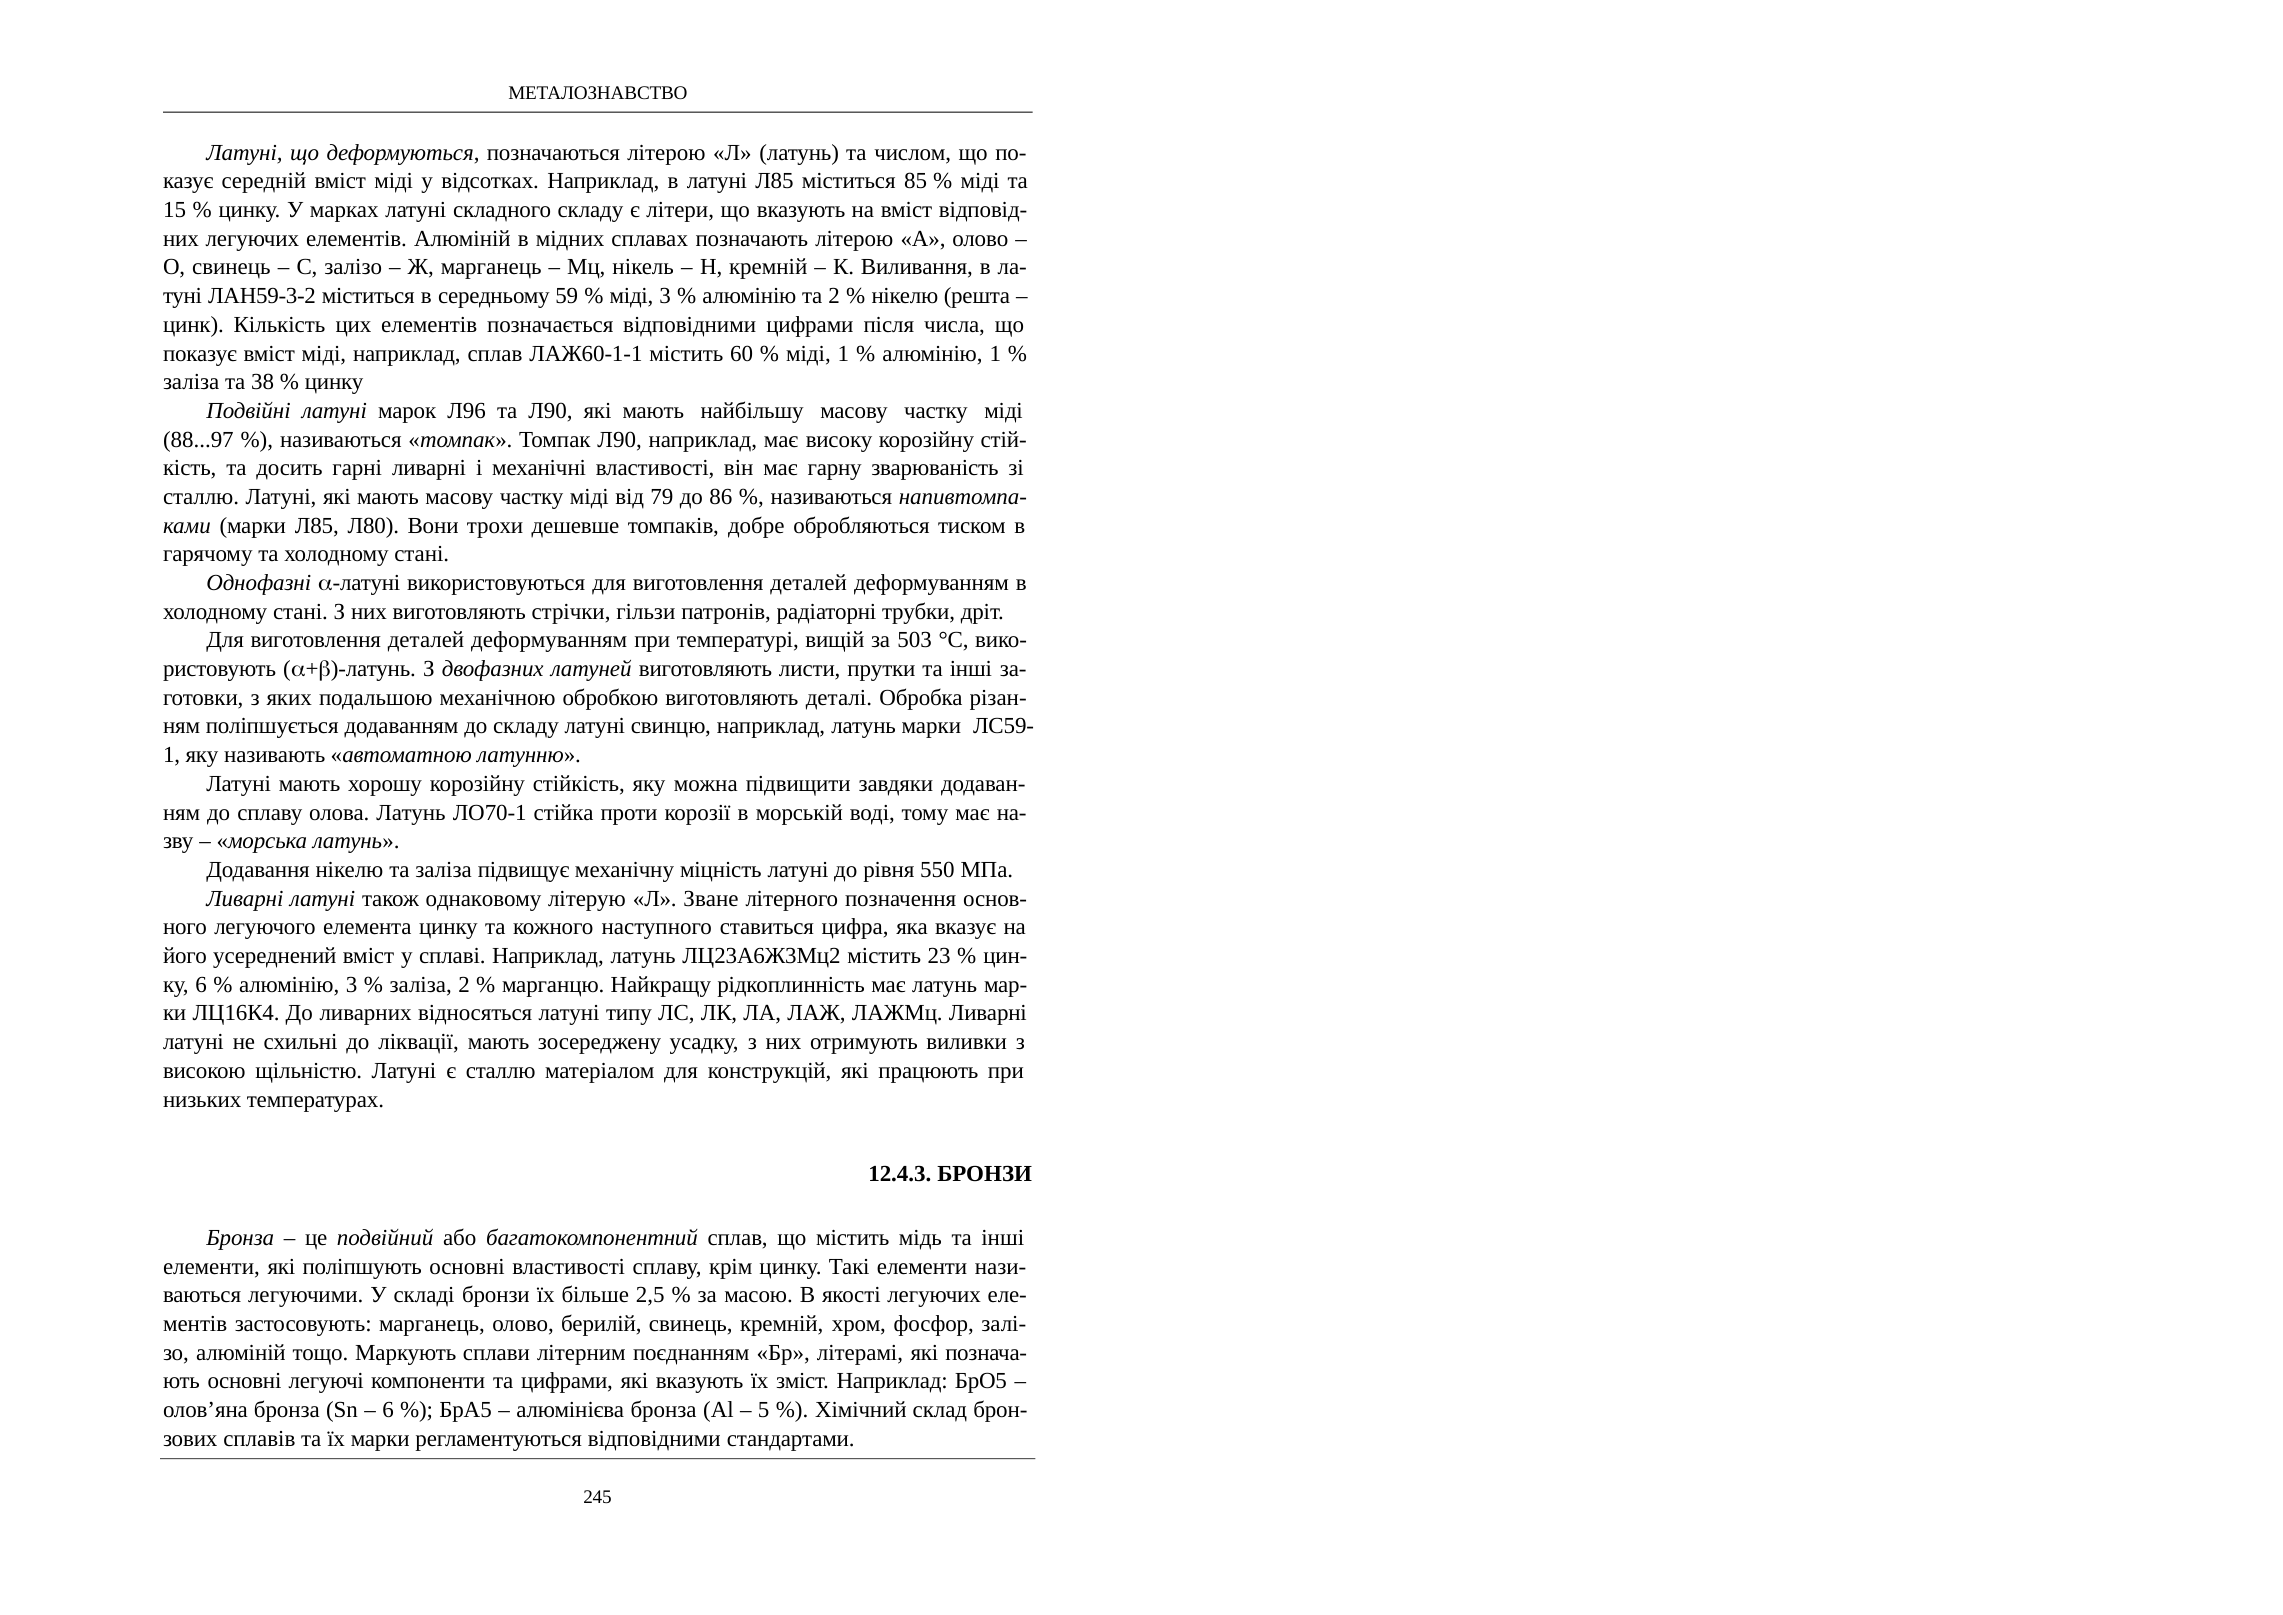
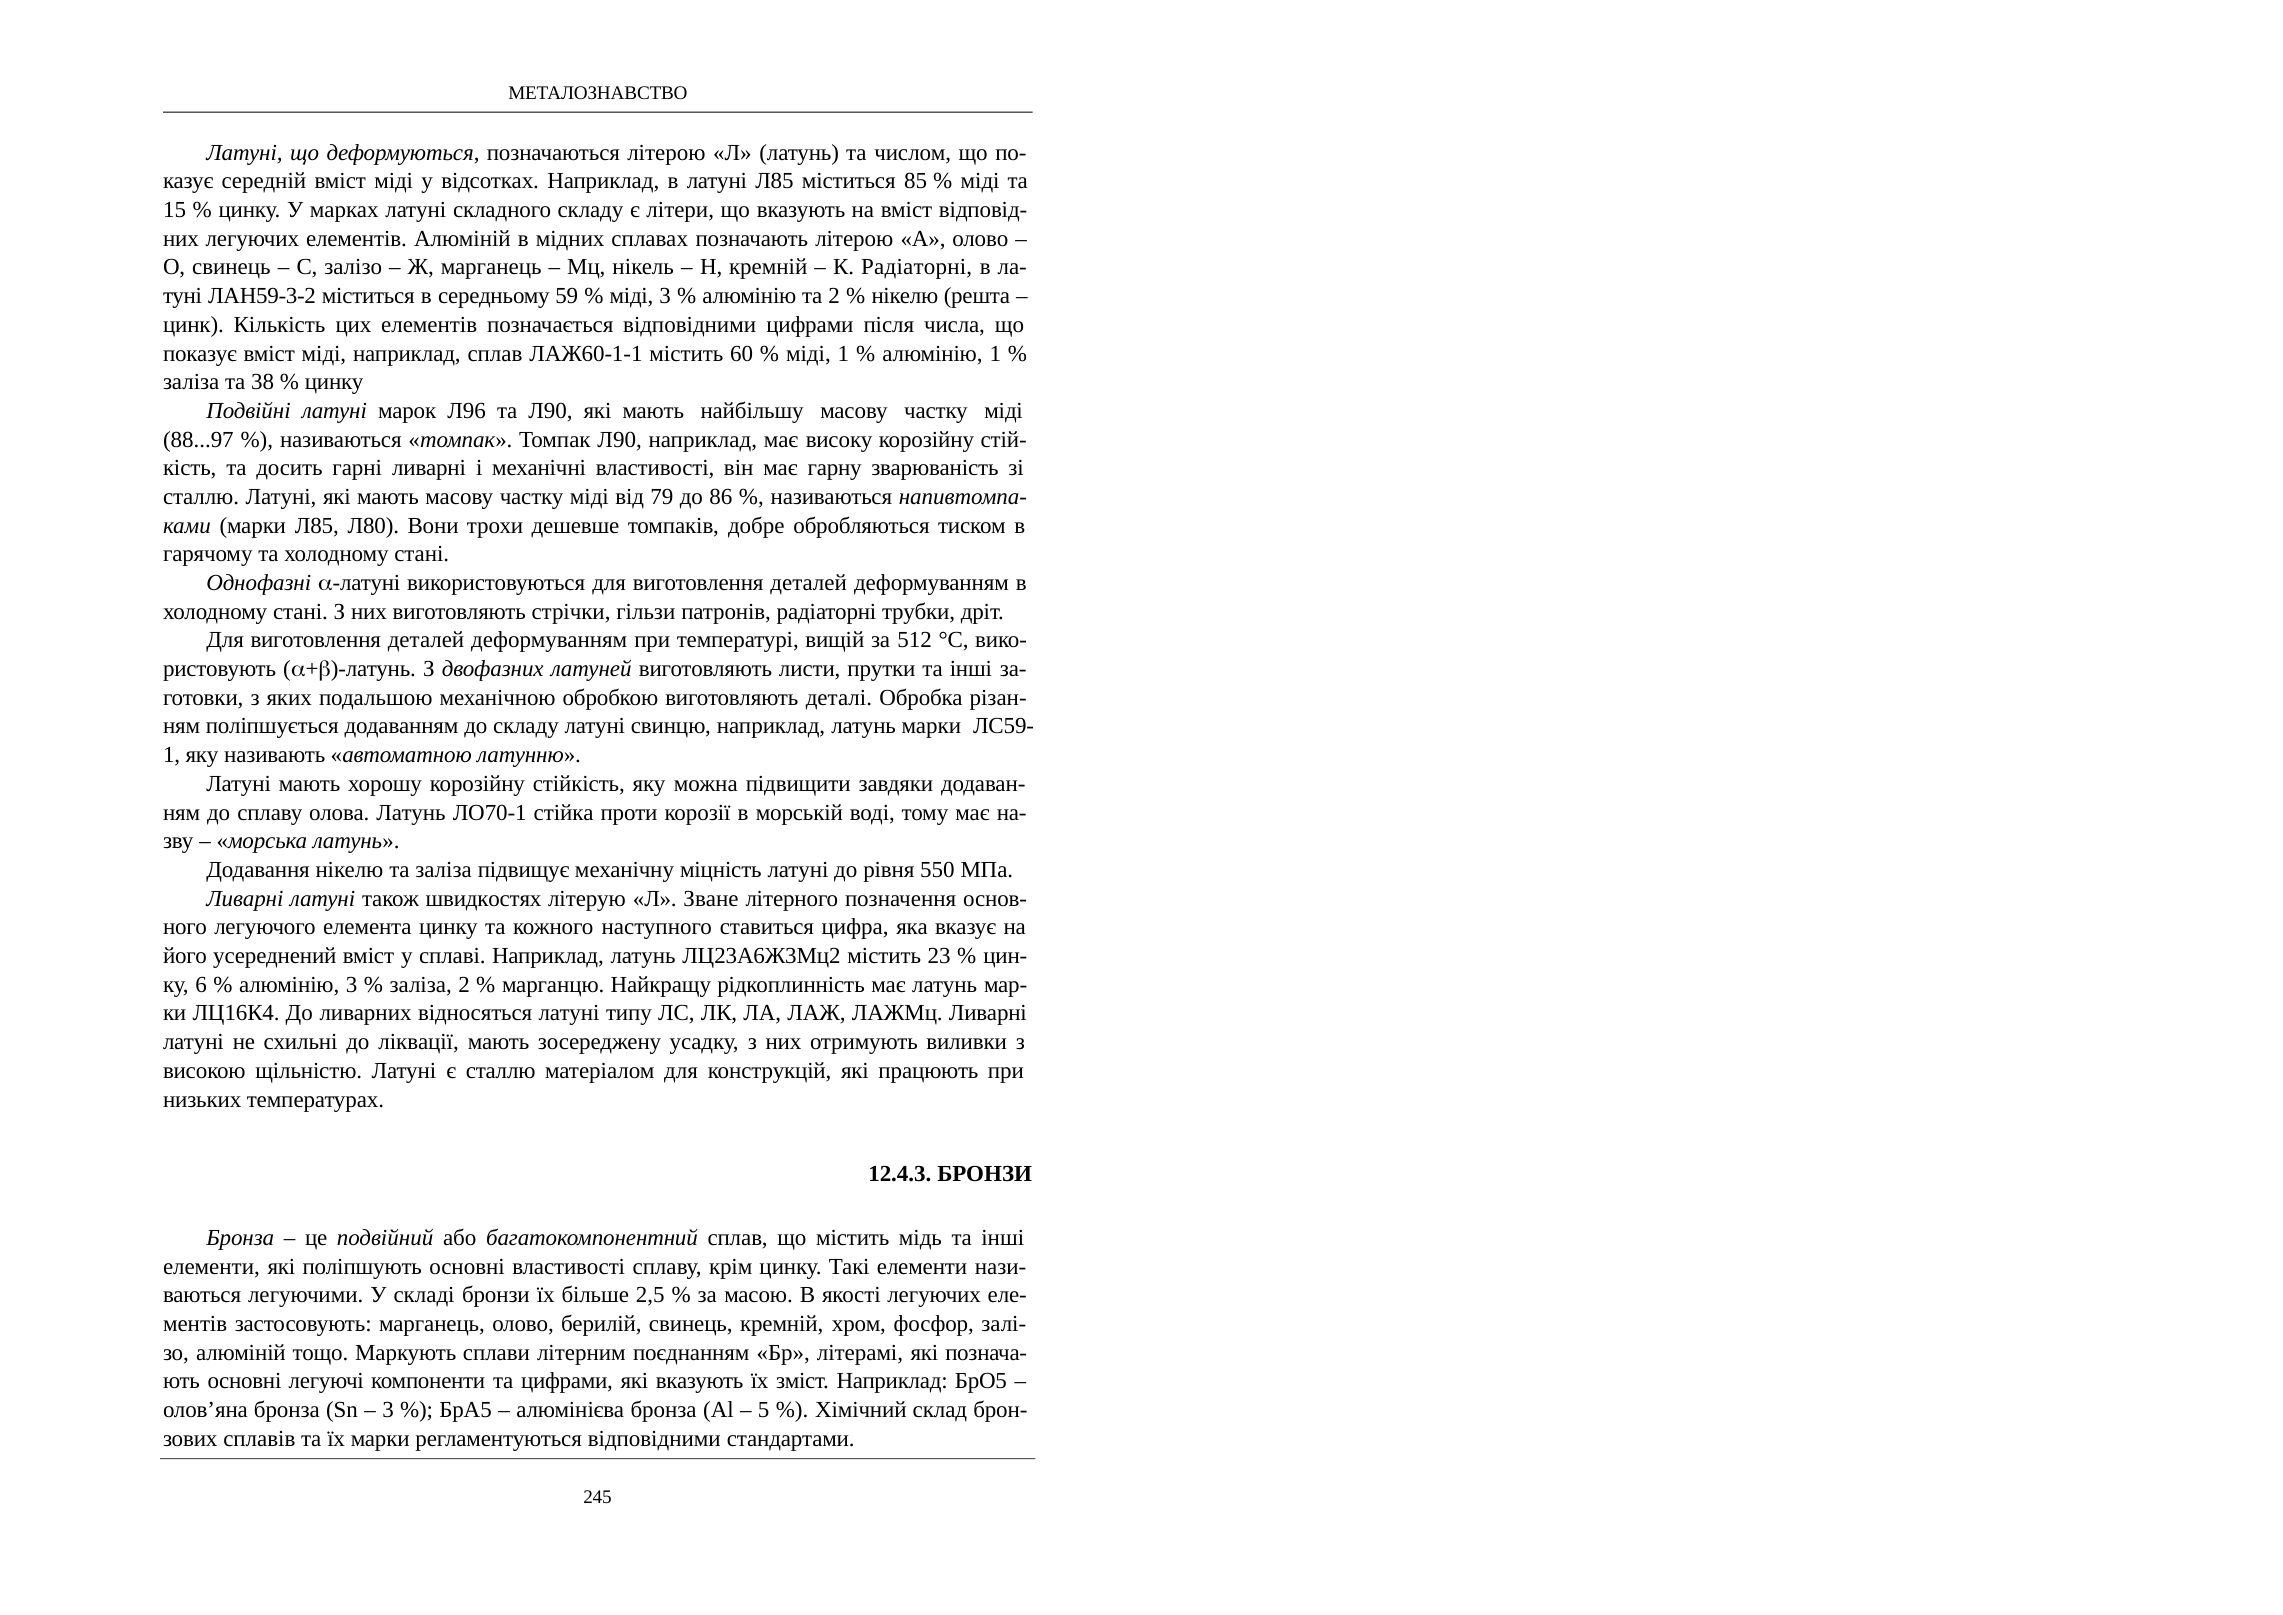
К Виливання: Виливання -> Радіаторні
503: 503 -> 512
однаковому: однаковому -> швидкостях
6 at (388, 1410): 6 -> 3
